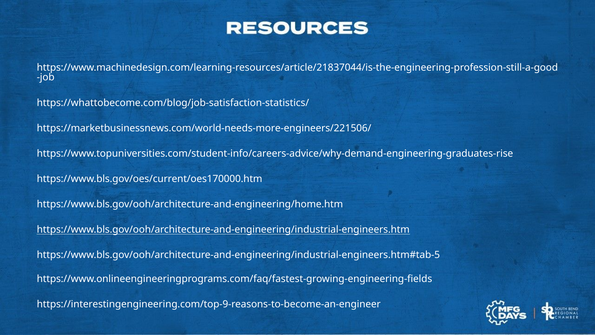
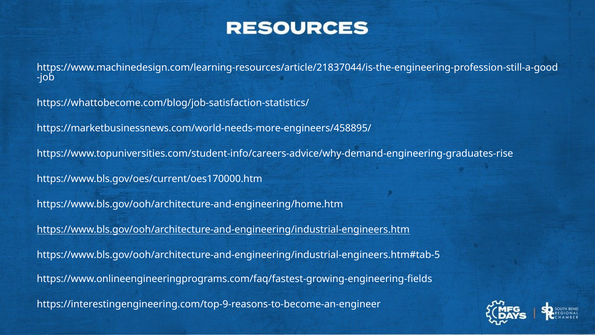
https://marketbusinessnews.com/world-needs-more-engineers/221506/: https://marketbusinessnews.com/world-needs-more-engineers/221506/ -> https://marketbusinessnews.com/world-needs-more-engineers/458895/
